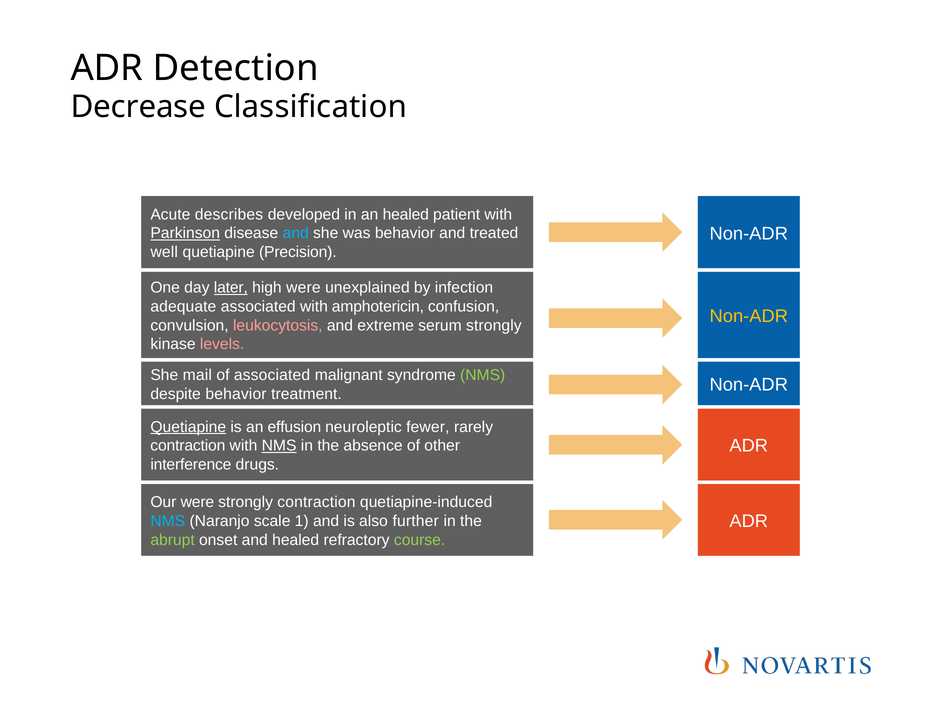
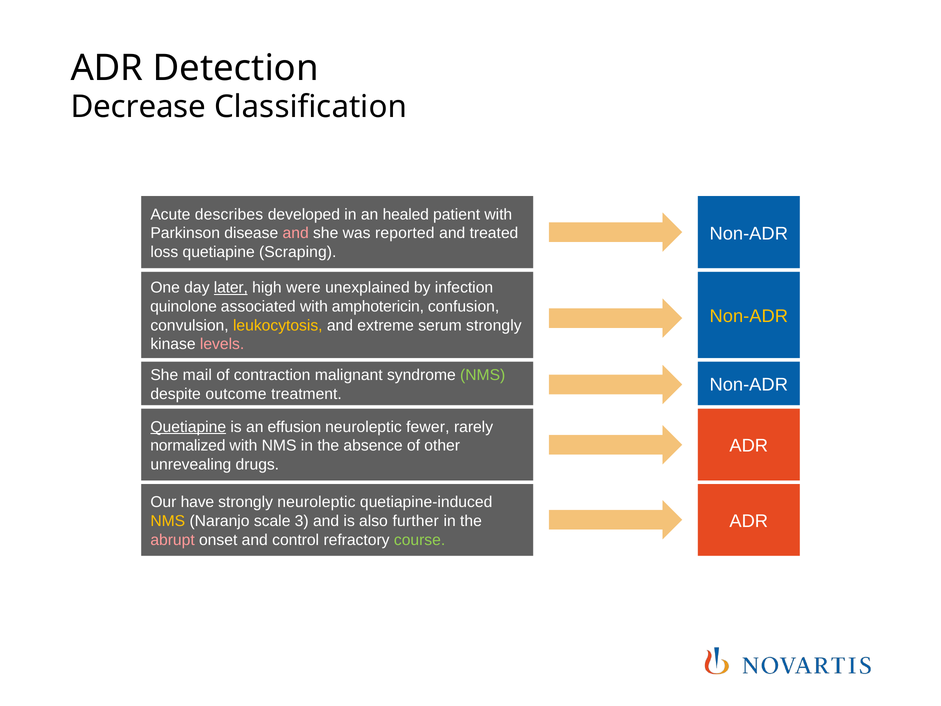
Parkinson underline: present -> none
and at (296, 233) colour: light blue -> pink
was behavior: behavior -> reported
well: well -> loss
Precision: Precision -> Scraping
adequate: adequate -> quinolone
leukocytosis colour: pink -> yellow
of associated: associated -> contraction
despite behavior: behavior -> outcome
contraction at (188, 446): contraction -> normalized
NMS at (279, 446) underline: present -> none
interference: interference -> unrevealing
Our were: were -> have
strongly contraction: contraction -> neuroleptic
NMS at (168, 521) colour: light blue -> yellow
1: 1 -> 3
abrupt colour: light green -> pink
and healed: healed -> control
